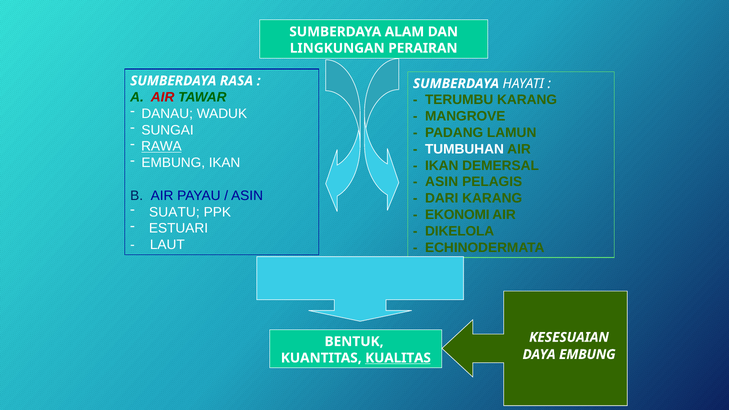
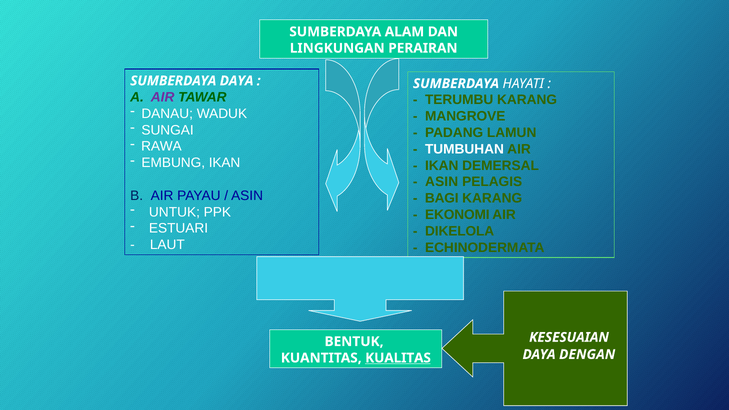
SUMBERDAYA RASA: RASA -> DAYA
AIR at (163, 97) colour: red -> purple
RAWA underline: present -> none
DARI: DARI -> BAGI
SUATU: SUATU -> UNTUK
DAYA EMBUNG: EMBUNG -> DENGAN
